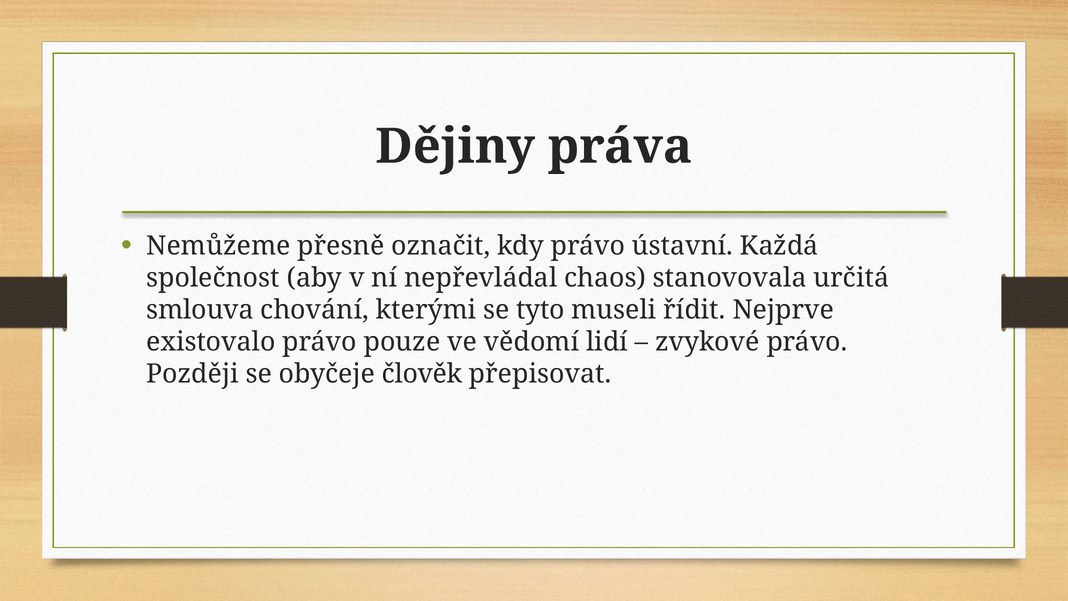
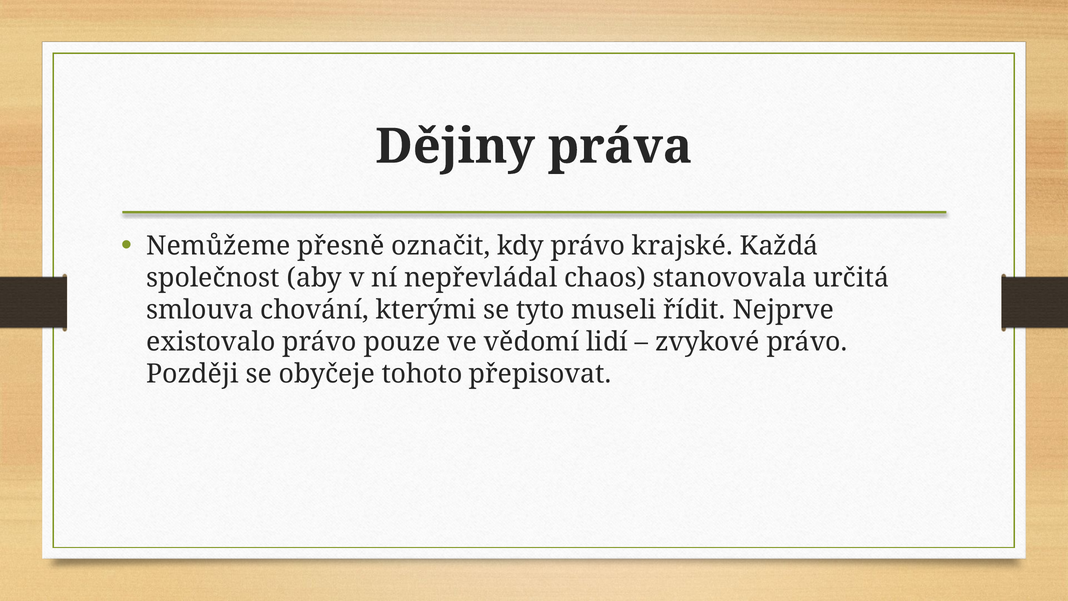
ústavní: ústavní -> krajské
člověk: člověk -> tohoto
